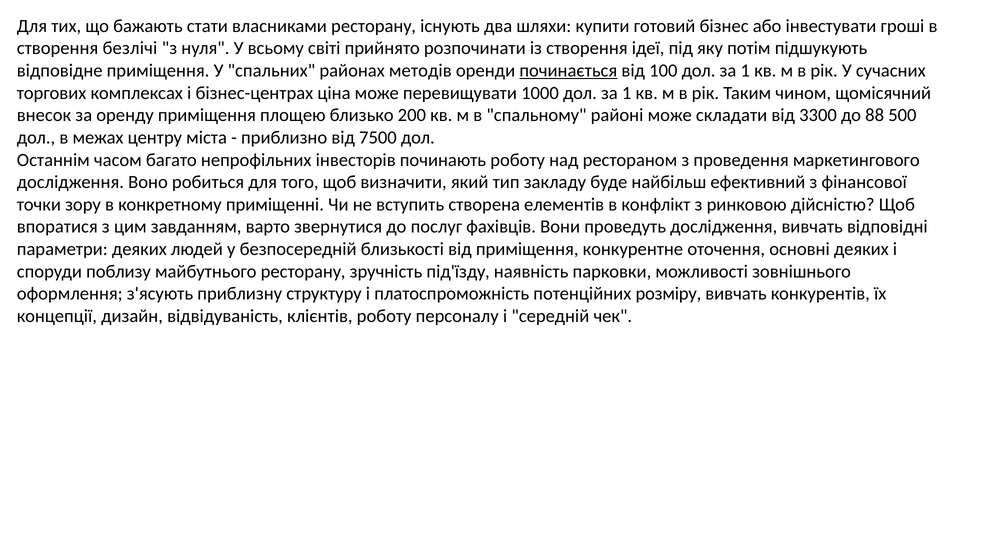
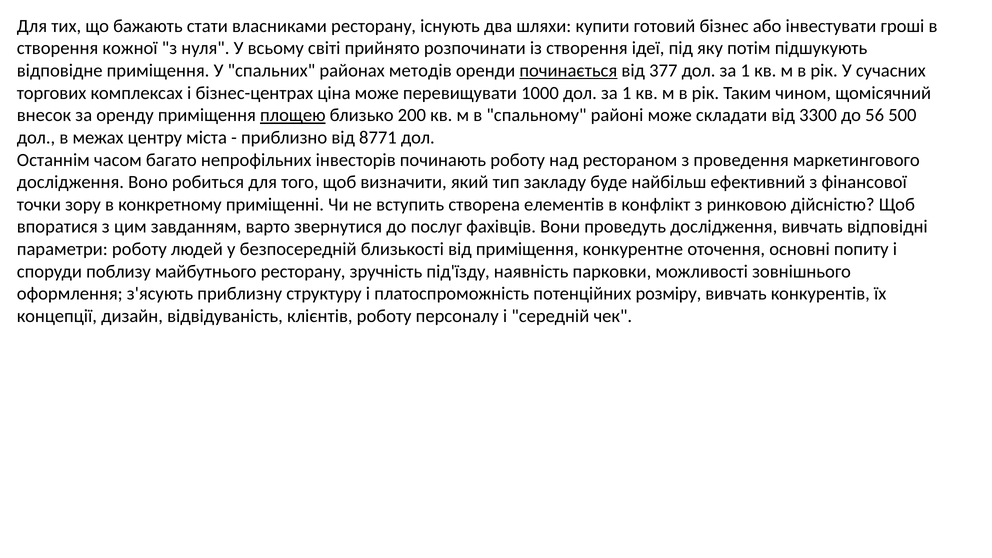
безлічі: безлічі -> кожної
100: 100 -> 377
площею underline: none -> present
88: 88 -> 56
7500: 7500 -> 8771
параметри деяких: деяких -> роботу
основні деяких: деяких -> попиту
